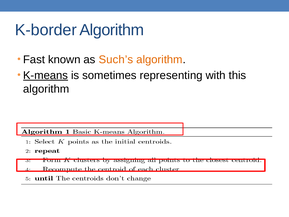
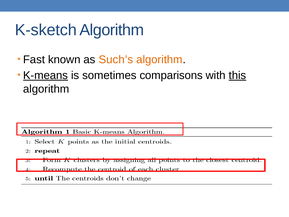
K-border: K-border -> K-sketch
representing: representing -> comparisons
this underline: none -> present
